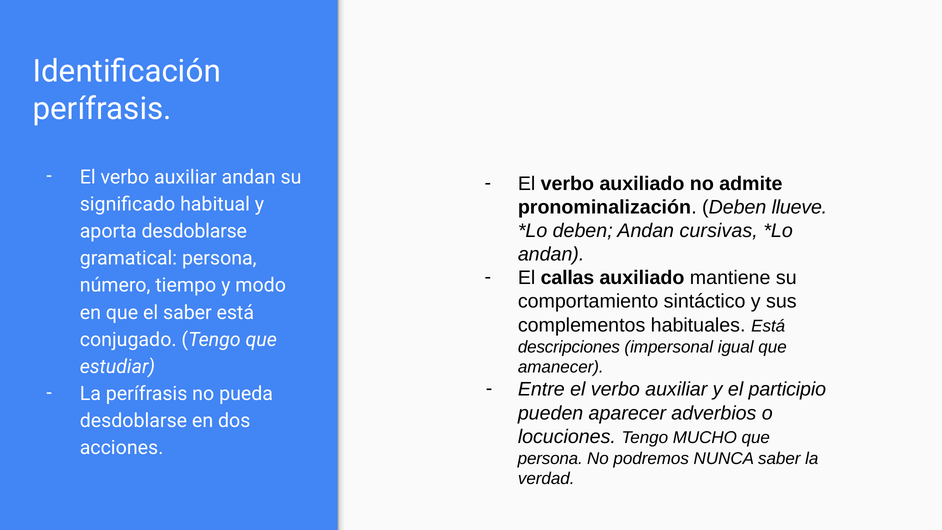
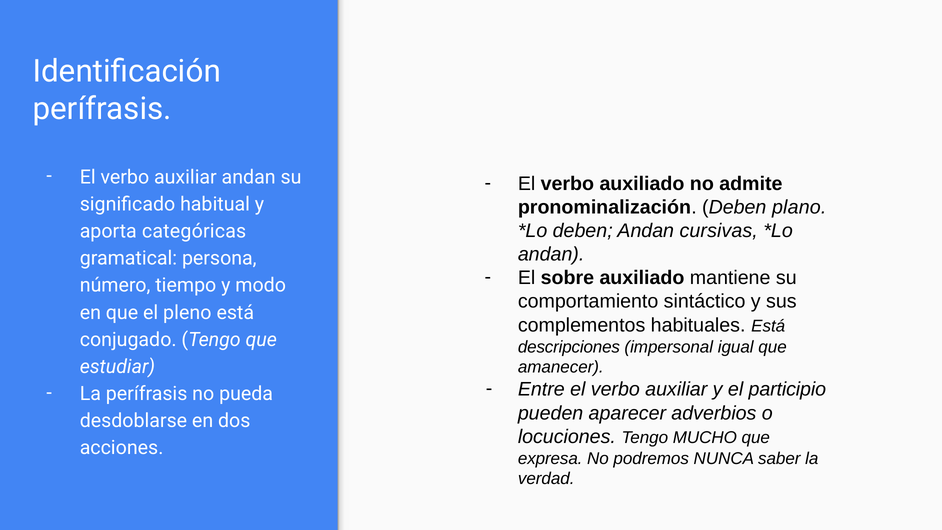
llueve: llueve -> plano
aporta desdoblarse: desdoblarse -> categóricas
callas: callas -> sobre
el saber: saber -> pleno
persona at (550, 458): persona -> expresa
